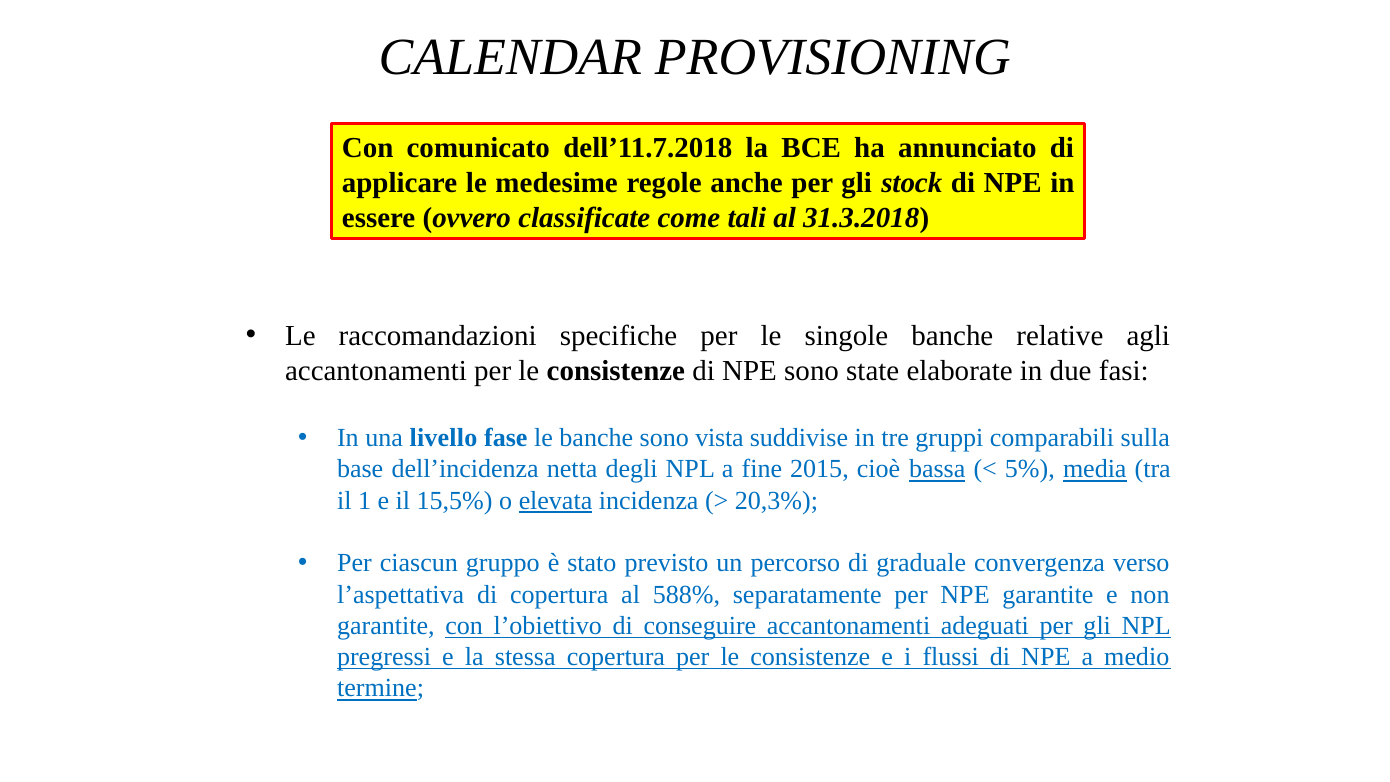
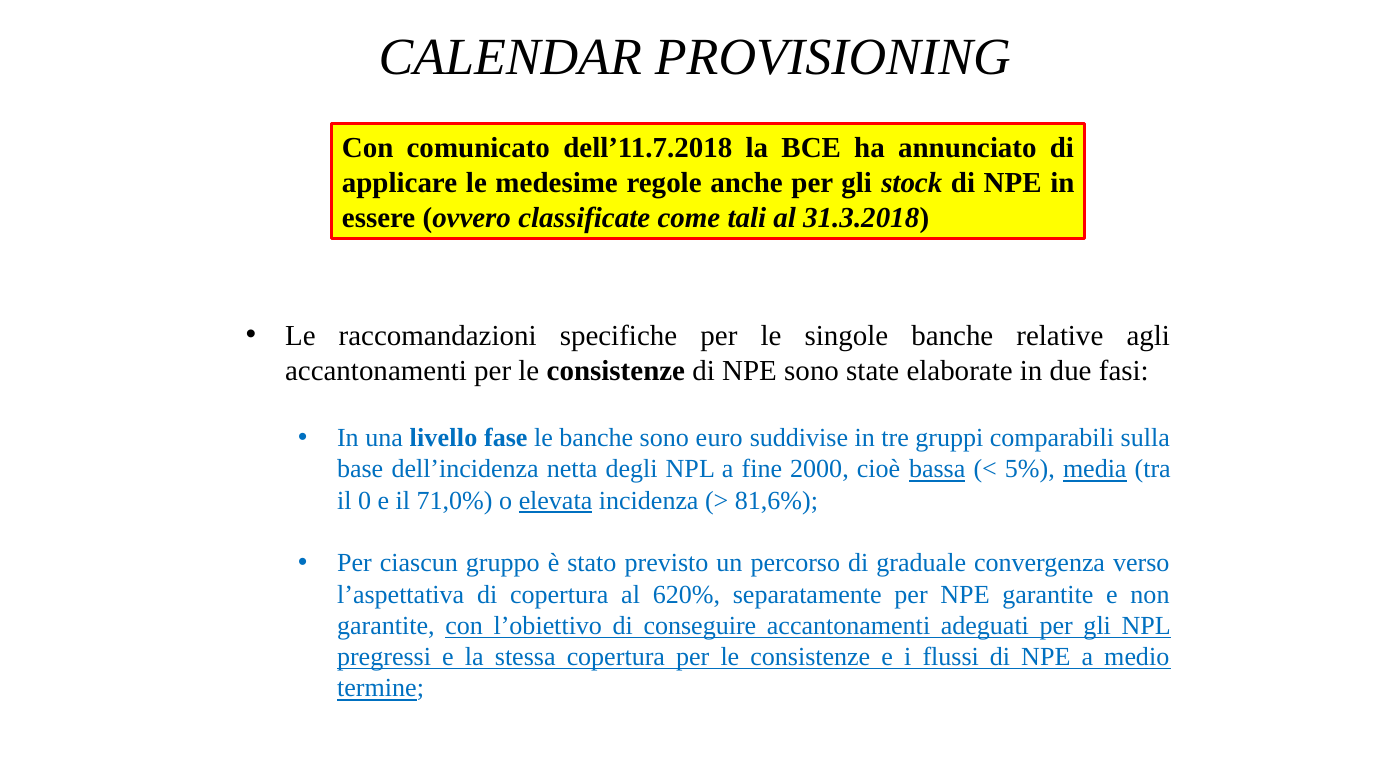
vista: vista -> euro
2015: 2015 -> 2000
1: 1 -> 0
15,5%: 15,5% -> 71,0%
20,3%: 20,3% -> 81,6%
588%: 588% -> 620%
